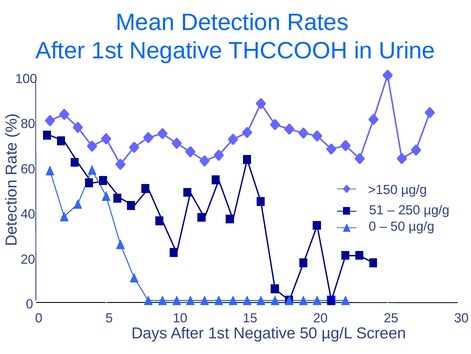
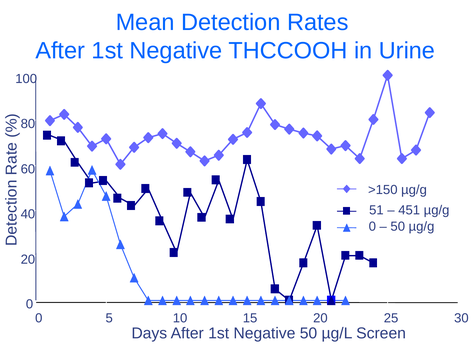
250: 250 -> 451
